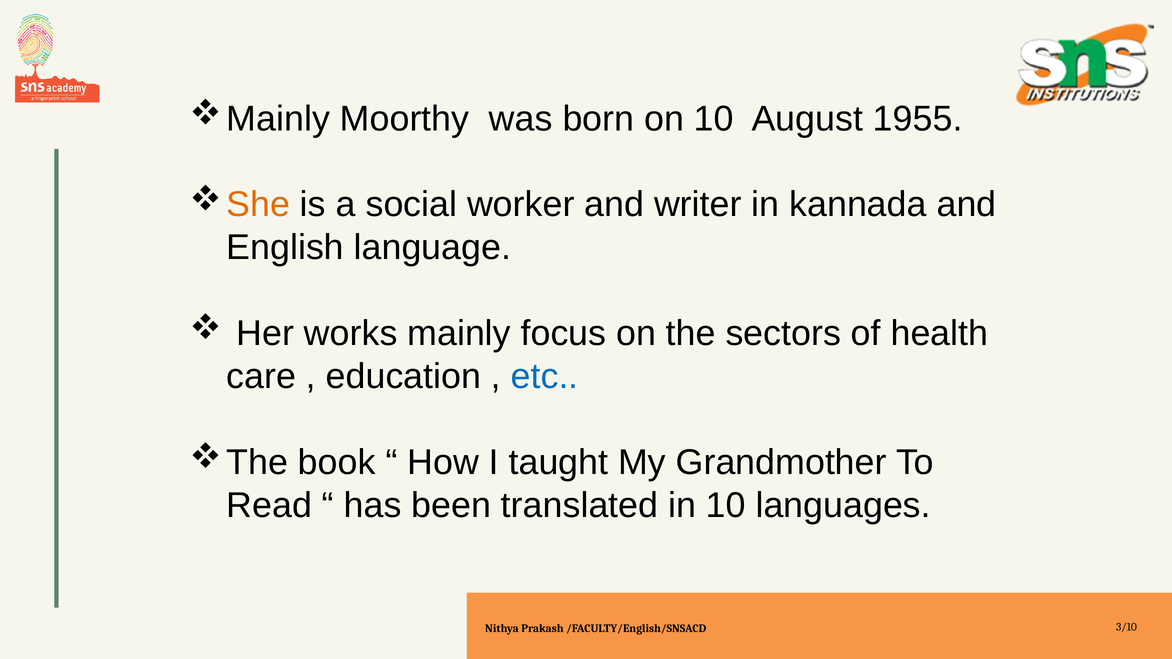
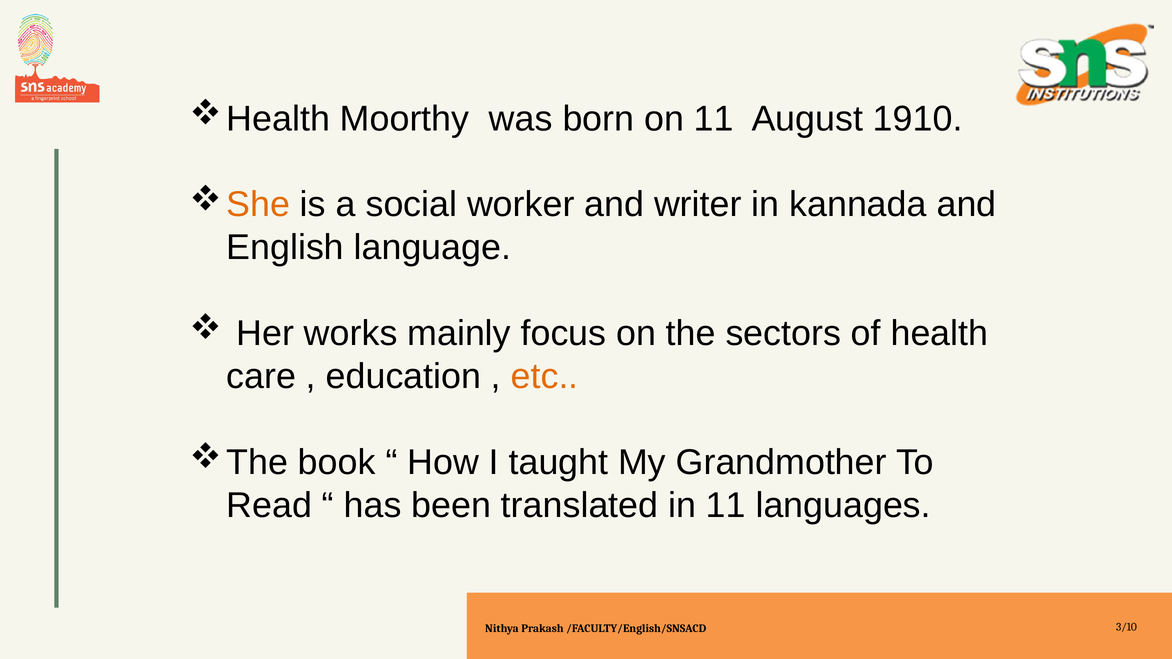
Mainly at (278, 119): Mainly -> Health
on 10: 10 -> 11
1955: 1955 -> 1910
etc colour: blue -> orange
in 10: 10 -> 11
